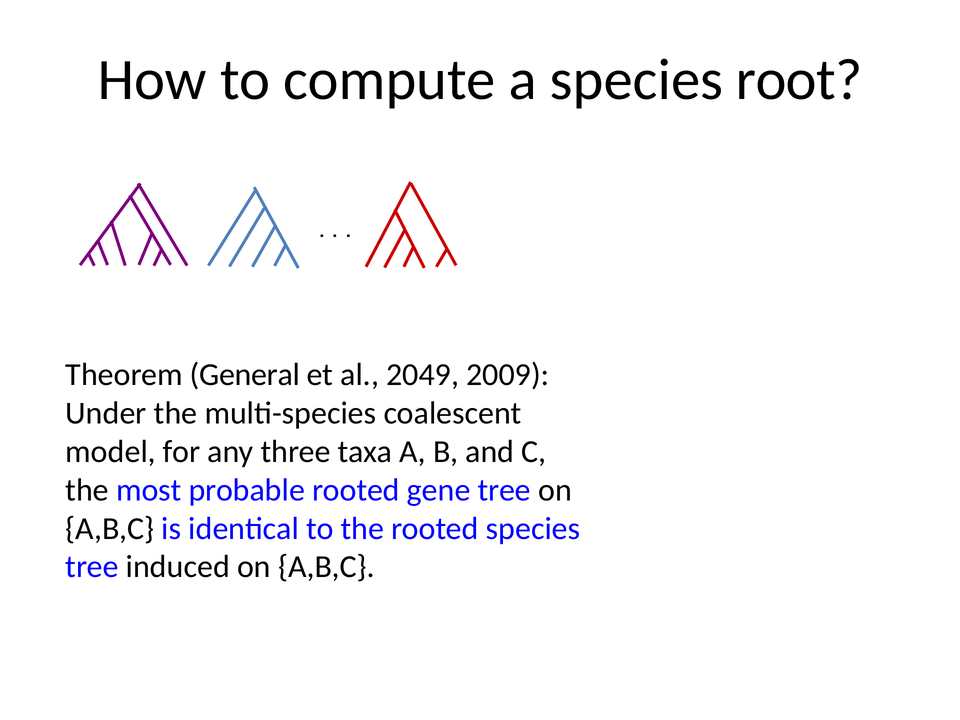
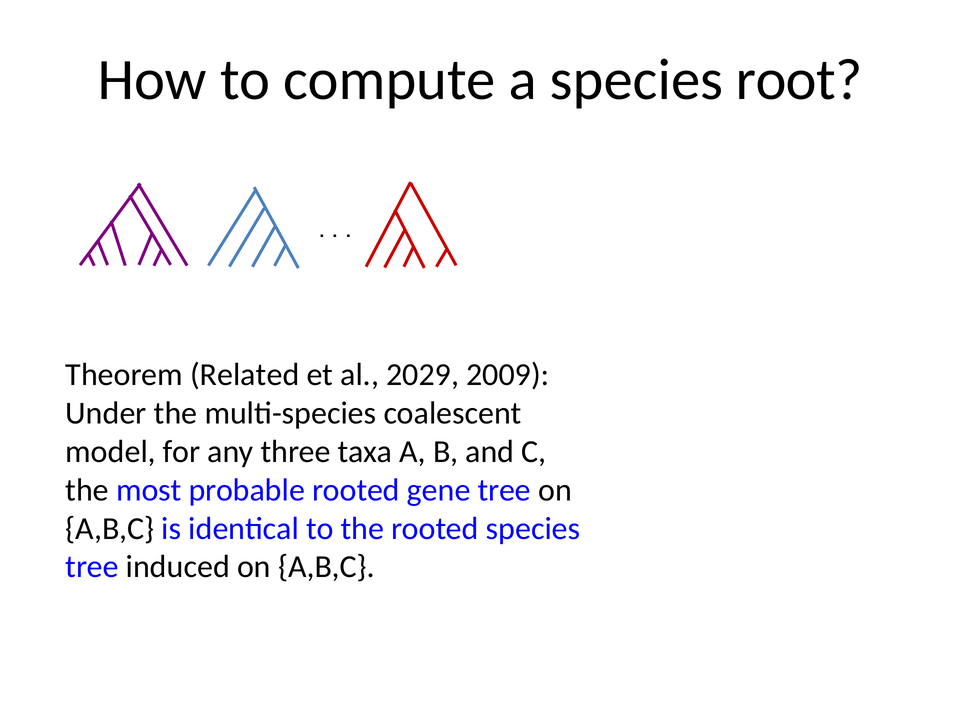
General: General -> Related
2049: 2049 -> 2029
